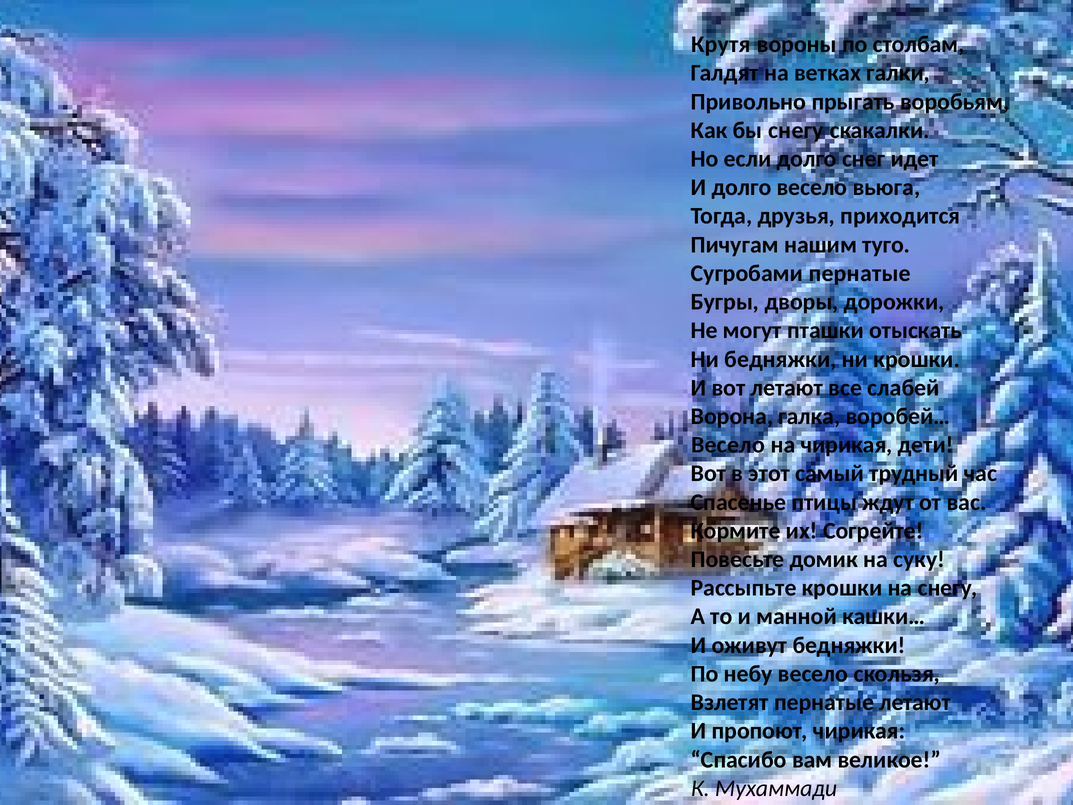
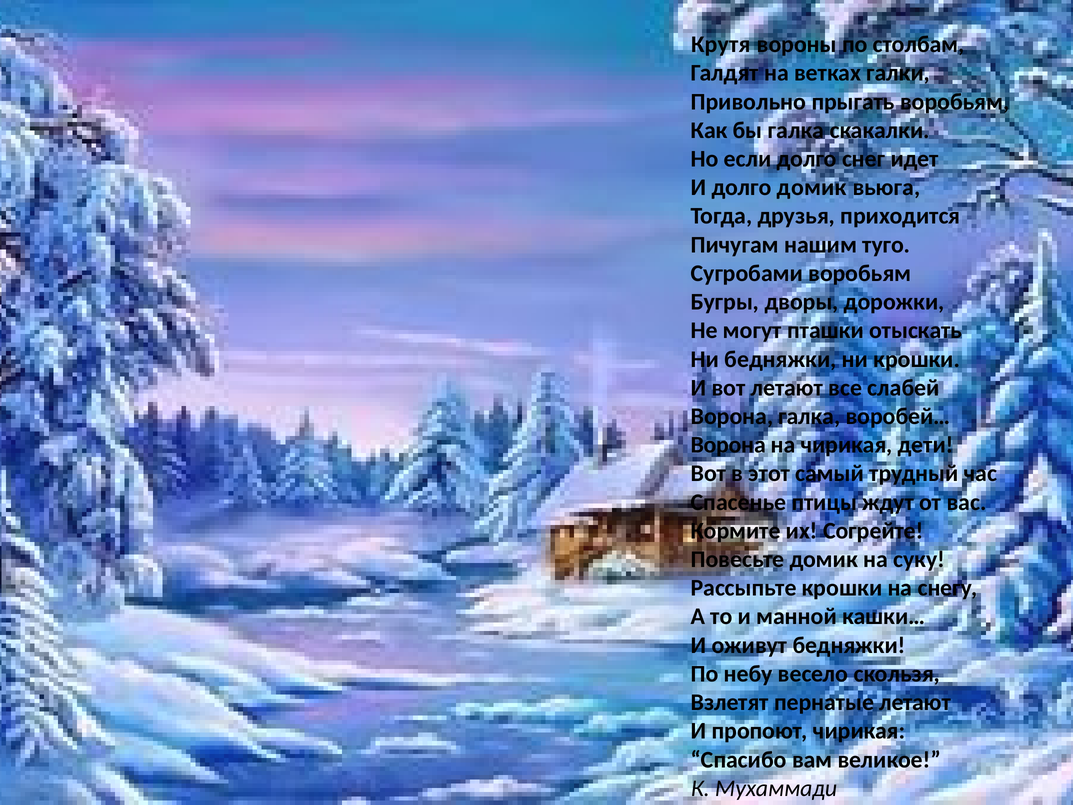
бы снегу: снегу -> галка
долго весело: весело -> домик
Сугробами пернатые: пернатые -> воробьям
Весело at (728, 445): Весело -> Ворона
